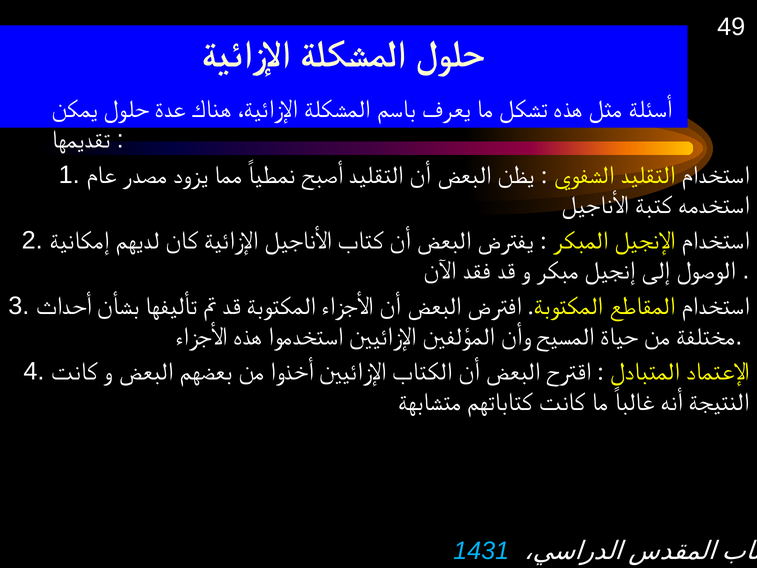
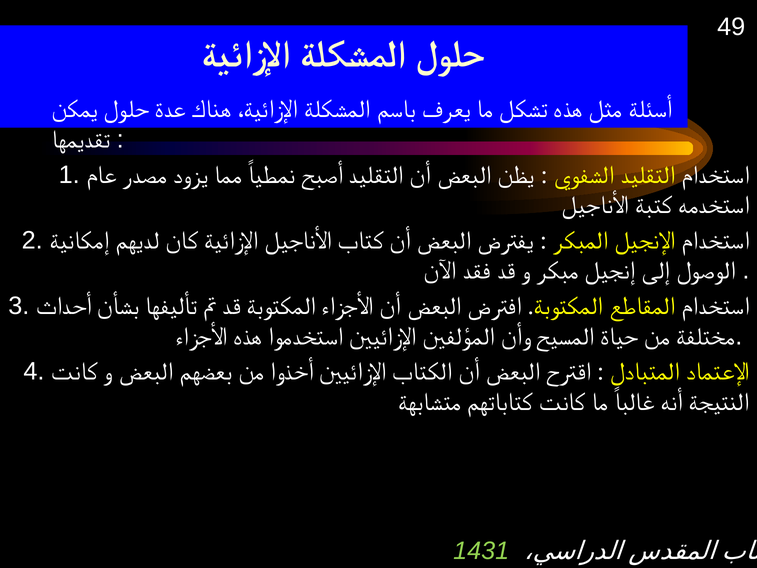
1431 colour: light blue -> light green
